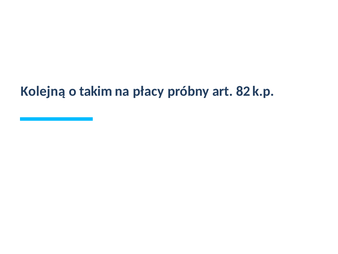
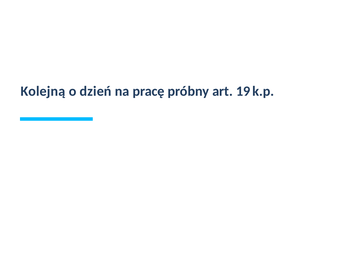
takim: takim -> dzień
płacy: płacy -> pracę
82: 82 -> 19
